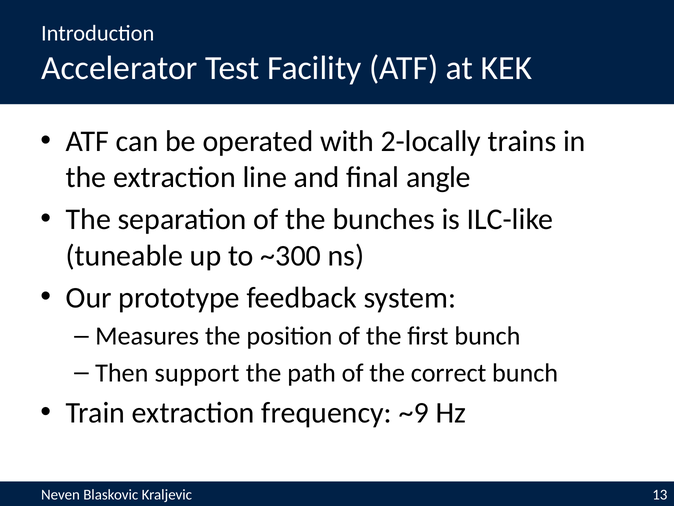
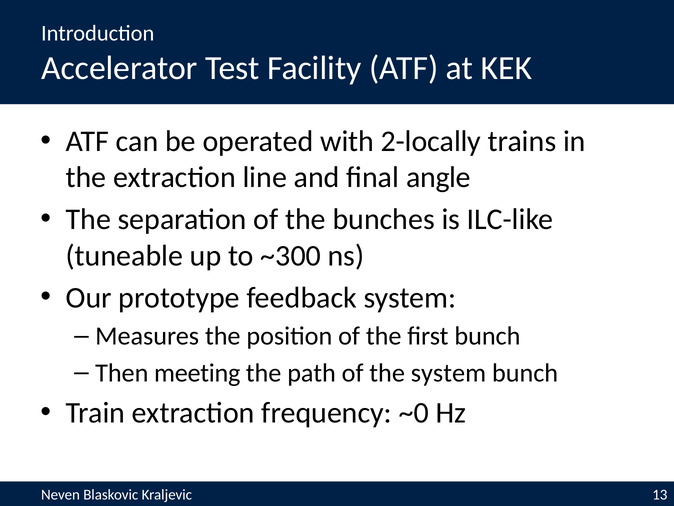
support: support -> meeting
the correct: correct -> system
~9: ~9 -> ~0
